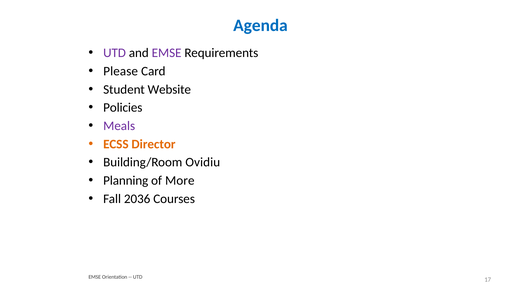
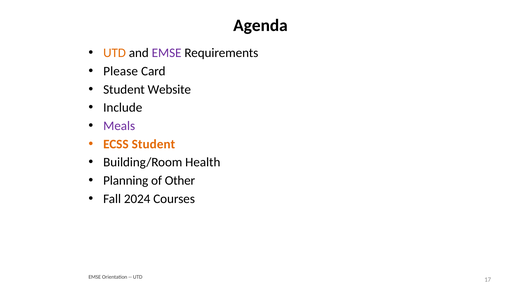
Agenda colour: blue -> black
UTD at (115, 53) colour: purple -> orange
Policies: Policies -> Include
ECSS Director: Director -> Student
Ovidiu: Ovidiu -> Health
More: More -> Other
2036: 2036 -> 2024
